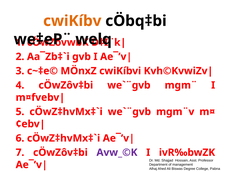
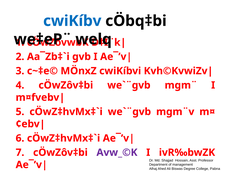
cwiKíbv colour: orange -> blue
